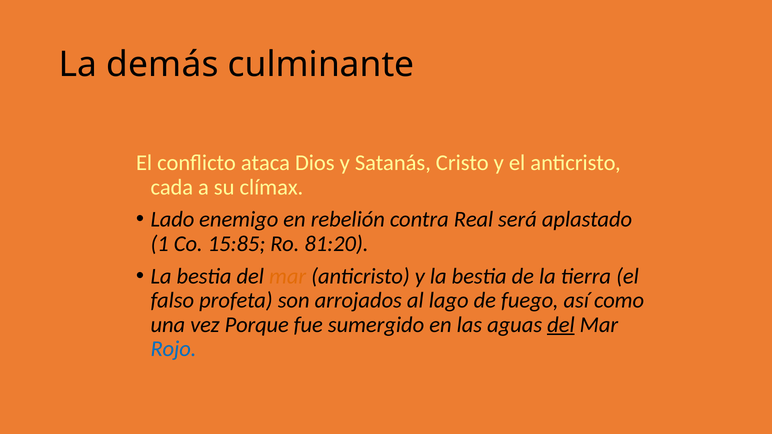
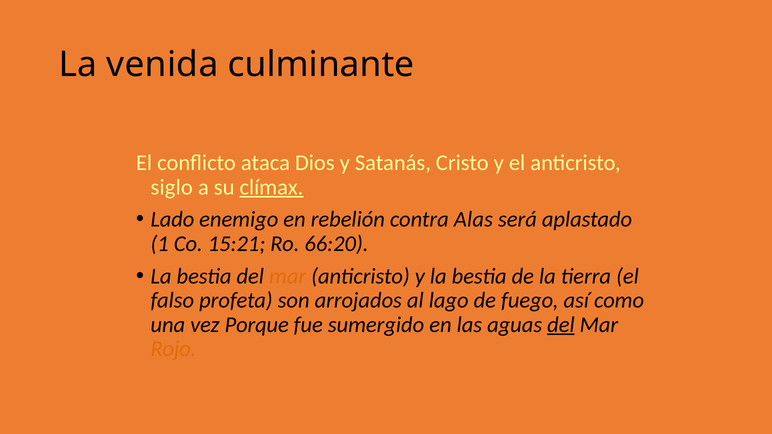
demás: demás -> venida
cada: cada -> siglo
clímax underline: none -> present
Real: Real -> Alas
15:85: 15:85 -> 15:21
81:20: 81:20 -> 66:20
Rojo colour: blue -> orange
